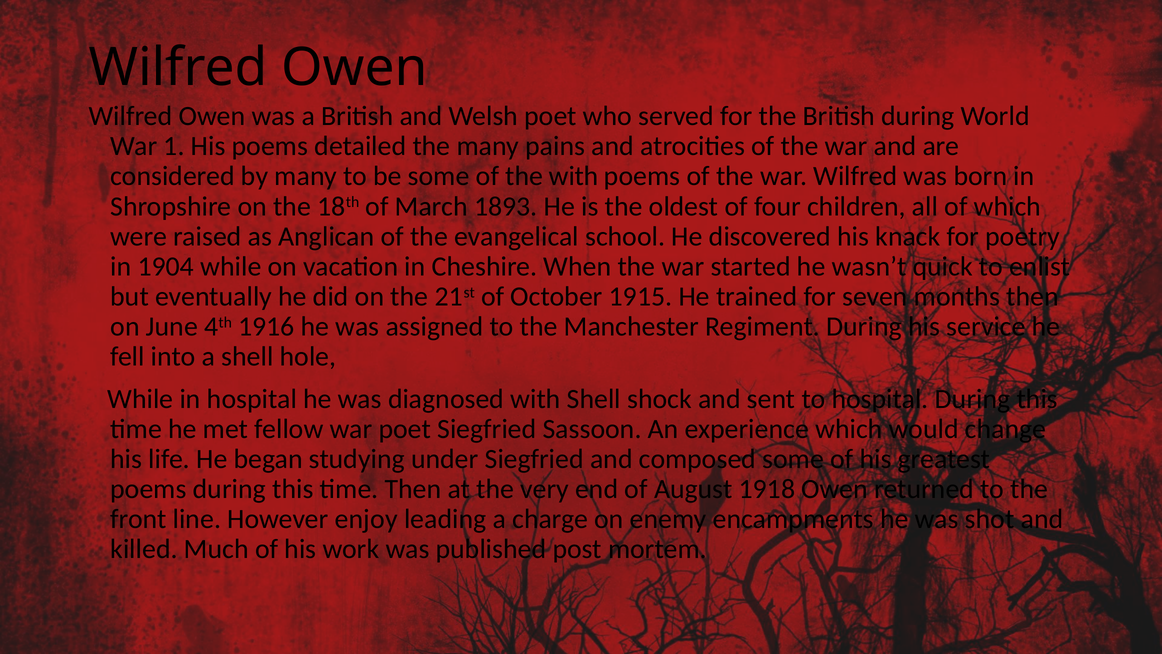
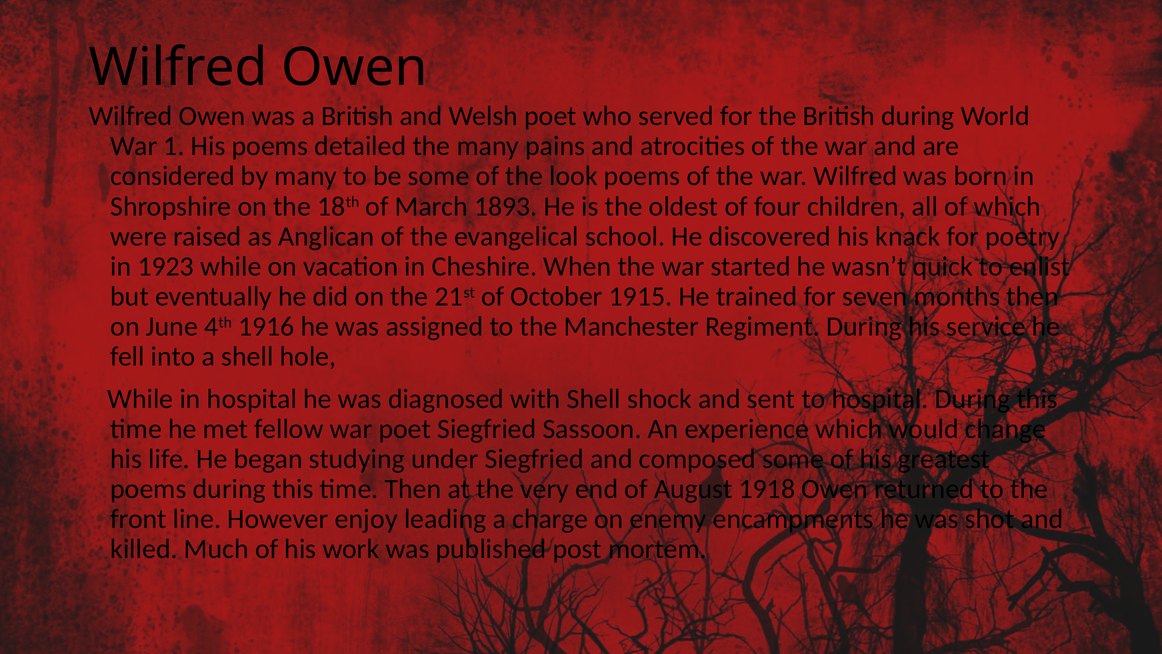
the with: with -> look
1904: 1904 -> 1923
